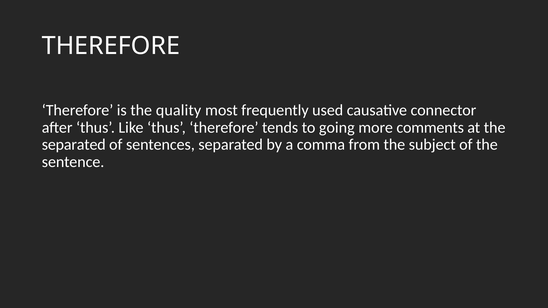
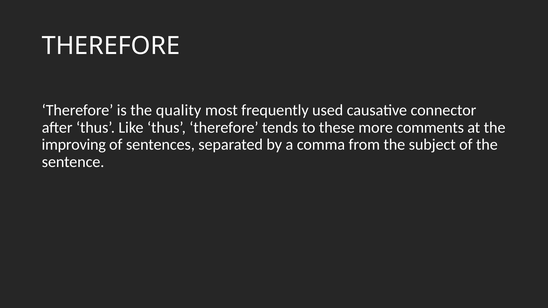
going: going -> these
separated at (74, 145): separated -> improving
